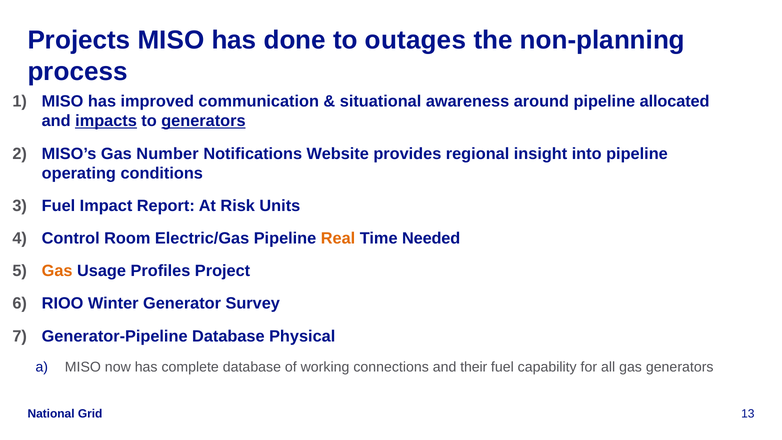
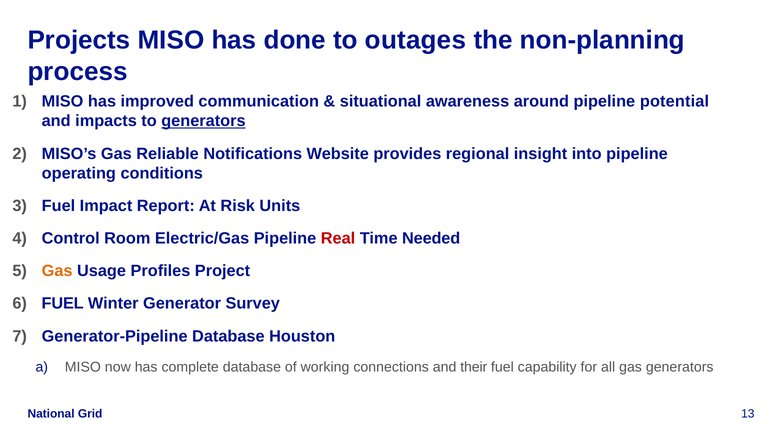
allocated: allocated -> potential
impacts underline: present -> none
Number: Number -> Reliable
Real colour: orange -> red
RIOO at (63, 303): RIOO -> FUEL
Physical: Physical -> Houston
